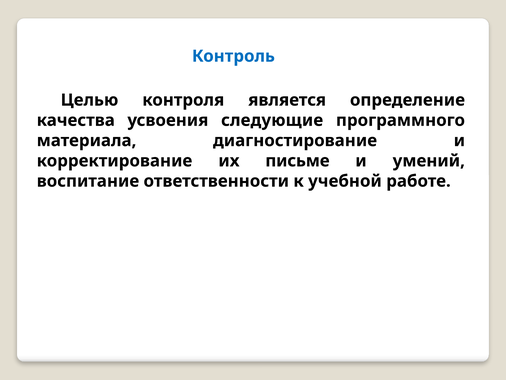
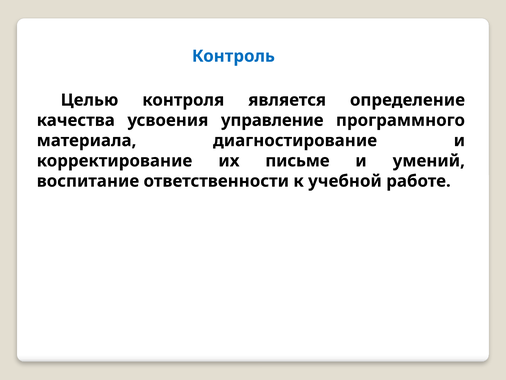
следующие: следующие -> управление
